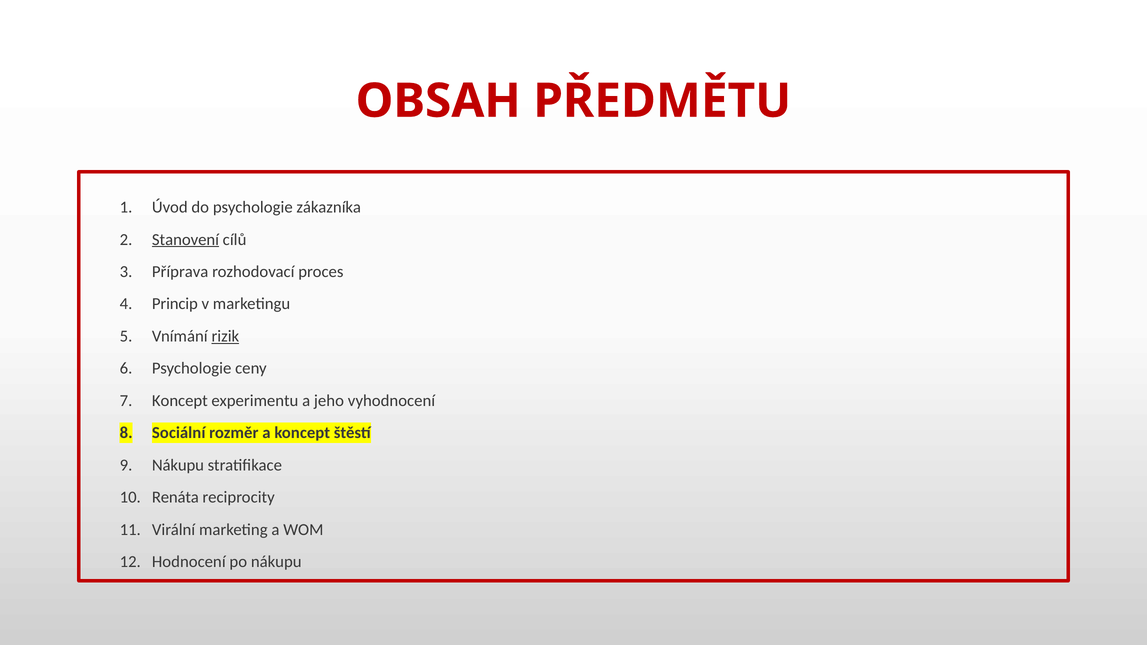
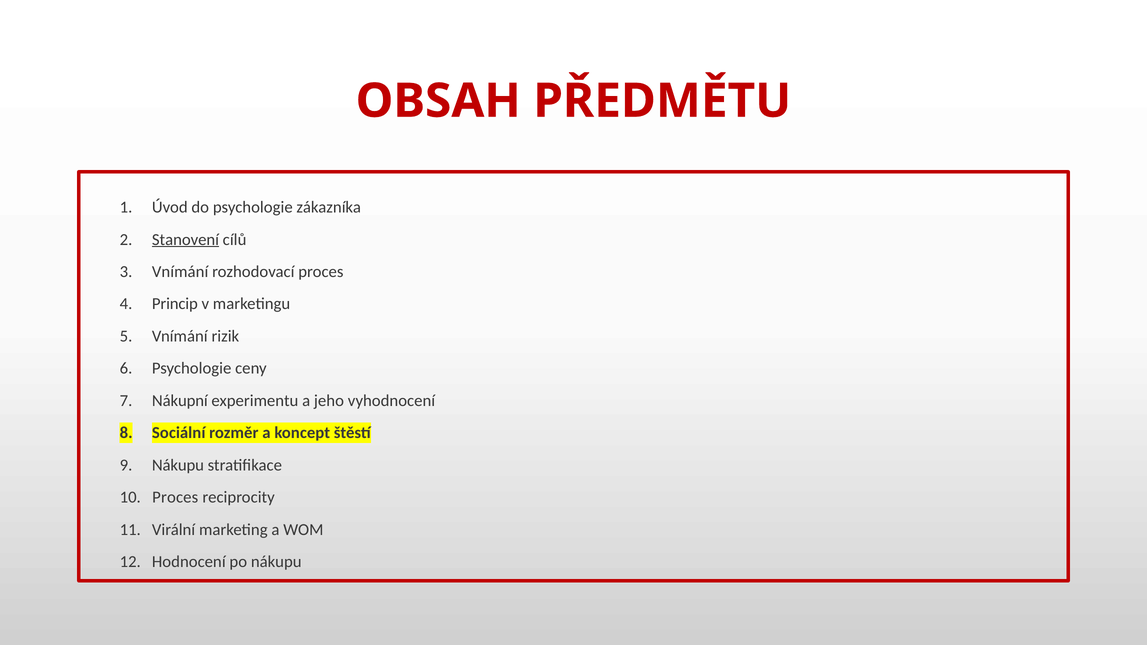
Příprava at (180, 272): Příprava -> Vnímání
rizik underline: present -> none
Koncept at (180, 401): Koncept -> Nákupní
Renáta at (175, 498): Renáta -> Proces
